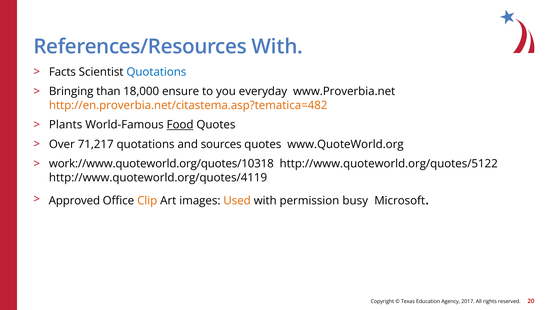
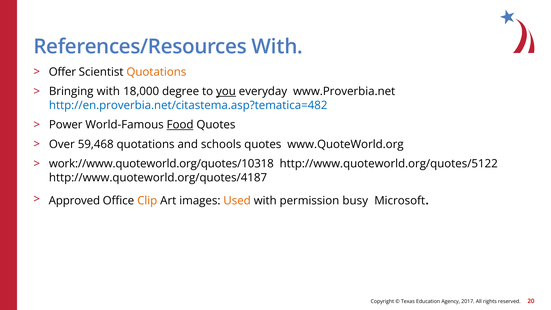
Facts: Facts -> Offer
Quotations at (156, 72) colour: blue -> orange
Bringing than: than -> with
ensure: ensure -> degree
you underline: none -> present
http://en.proverbia.net/citastema.asp?tematica=482 colour: orange -> blue
Plants: Plants -> Power
71,217: 71,217 -> 59,468
sources: sources -> schools
http://www.quoteworld.org/quotes/4119: http://www.quoteworld.org/quotes/4119 -> http://www.quoteworld.org/quotes/4187
